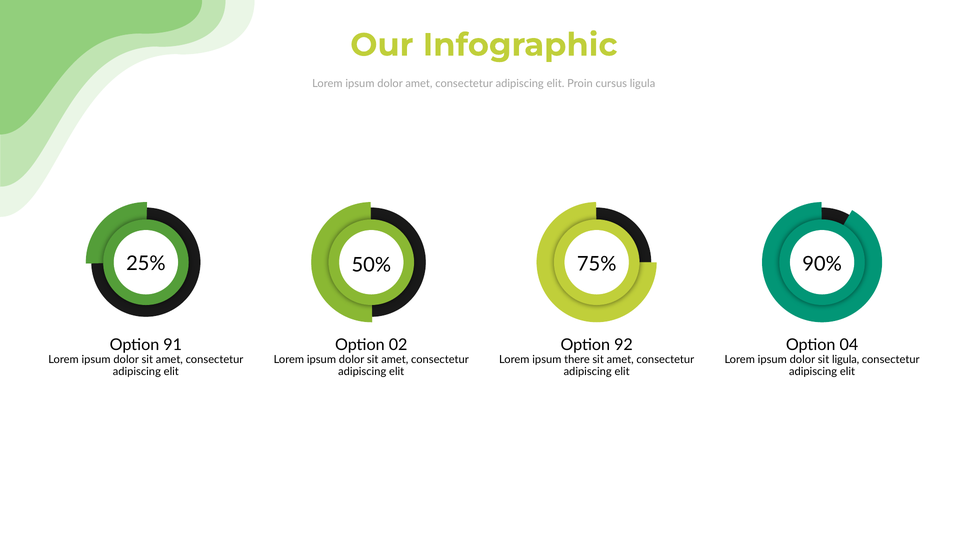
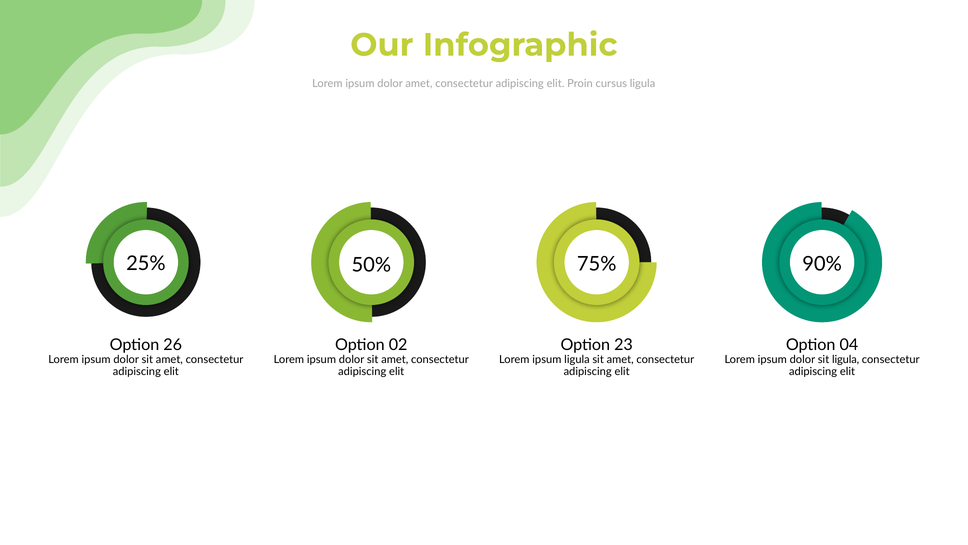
91: 91 -> 26
92: 92 -> 23
ipsum there: there -> ligula
